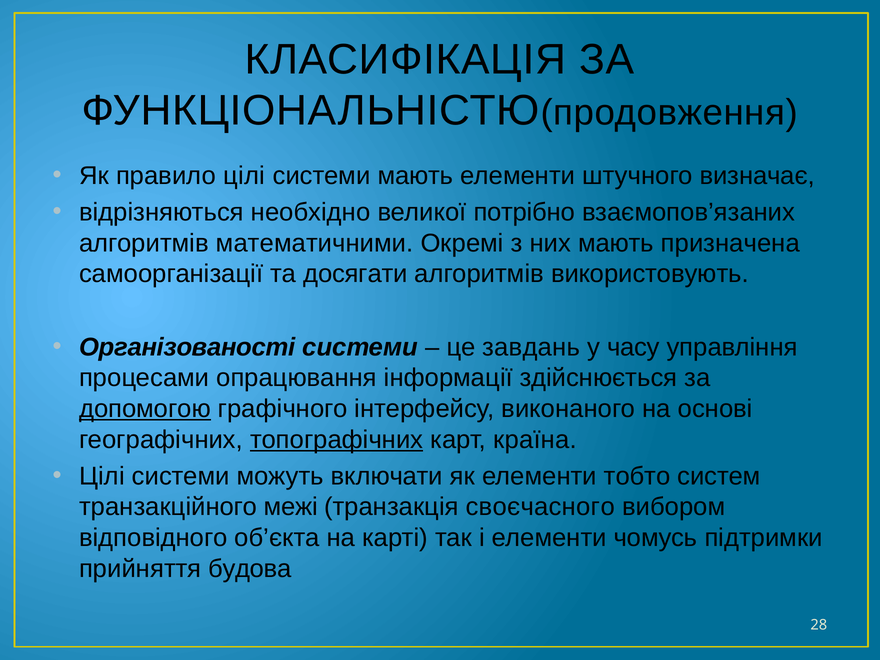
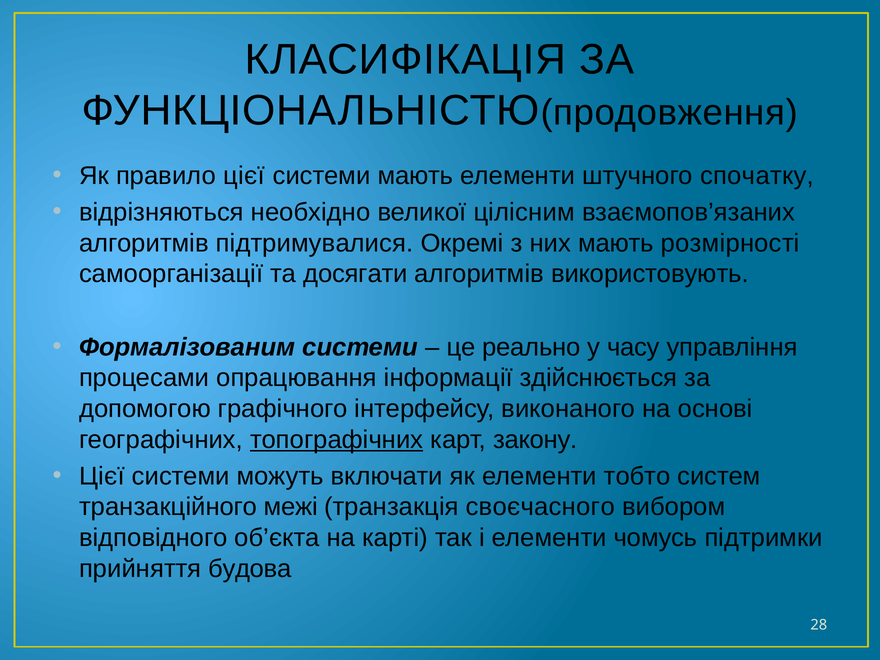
правило цілі: цілі -> цієї
визначає: визначає -> спочатку
потрібно: потрібно -> цілісним
математичними: математичними -> підтримувалися
призначена: призначена -> розмірності
Організованості: Організованості -> Формалізованим
завдань: завдань -> реально
допомогою underline: present -> none
країна: країна -> закону
Цілі at (102, 476): Цілі -> Цієї
